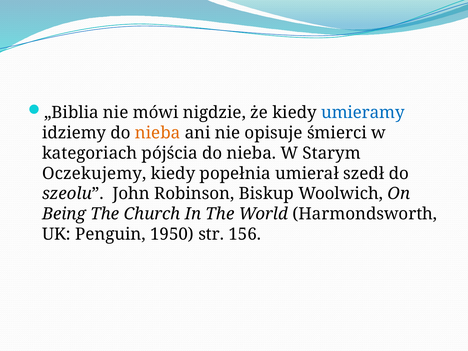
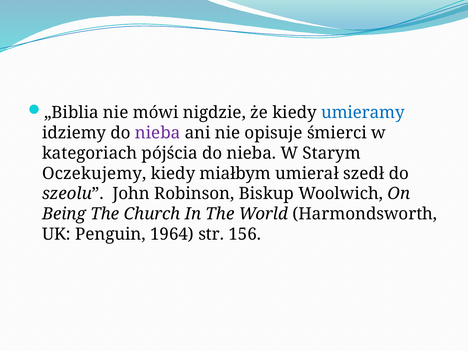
nieba at (158, 133) colour: orange -> purple
popełnia: popełnia -> miałbym
1950: 1950 -> 1964
